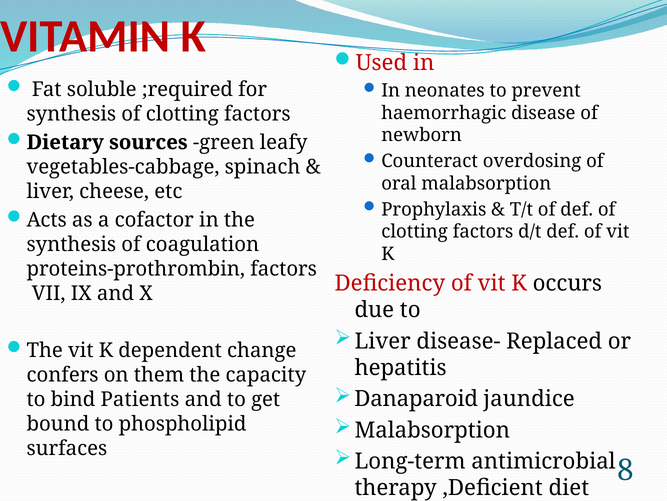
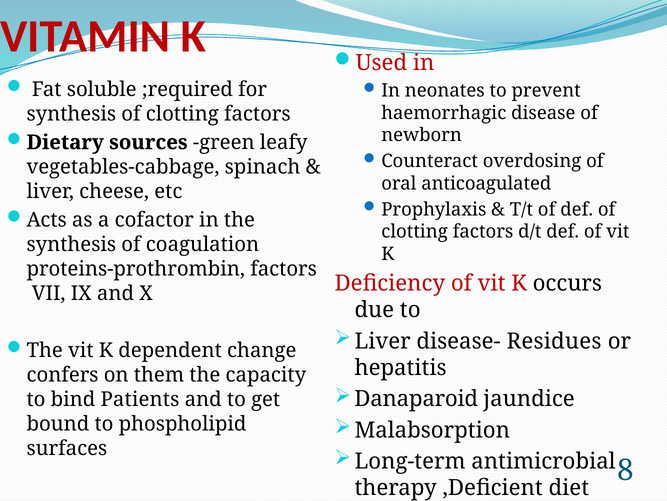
oral malabsorption: malabsorption -> anticoagulated
Replaced: Replaced -> Residues
